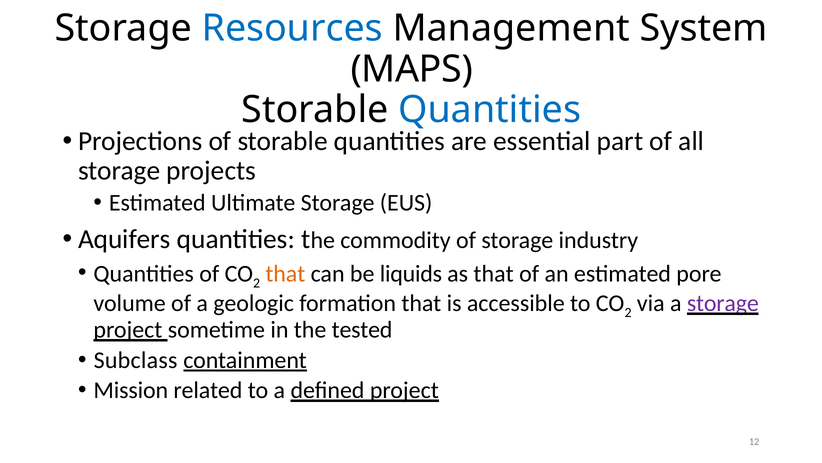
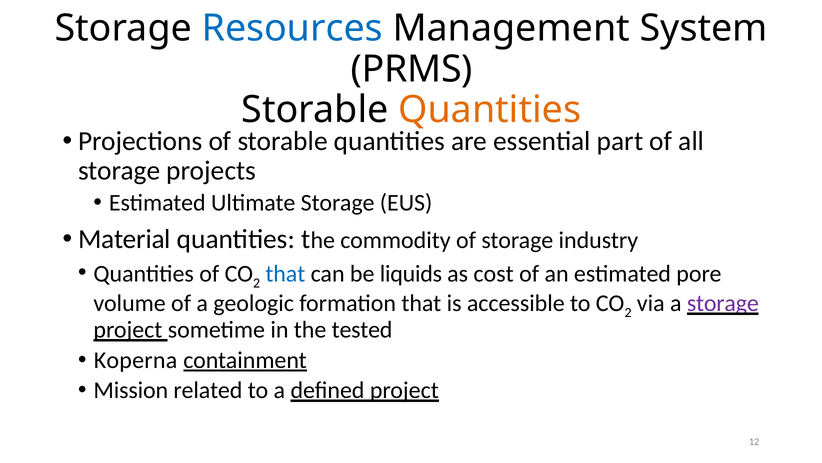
MAPS: MAPS -> PRMS
Quantities at (490, 110) colour: blue -> orange
Aquifers: Aquifers -> Material
that at (285, 274) colour: orange -> blue
as that: that -> cost
Subclass: Subclass -> Koperna
